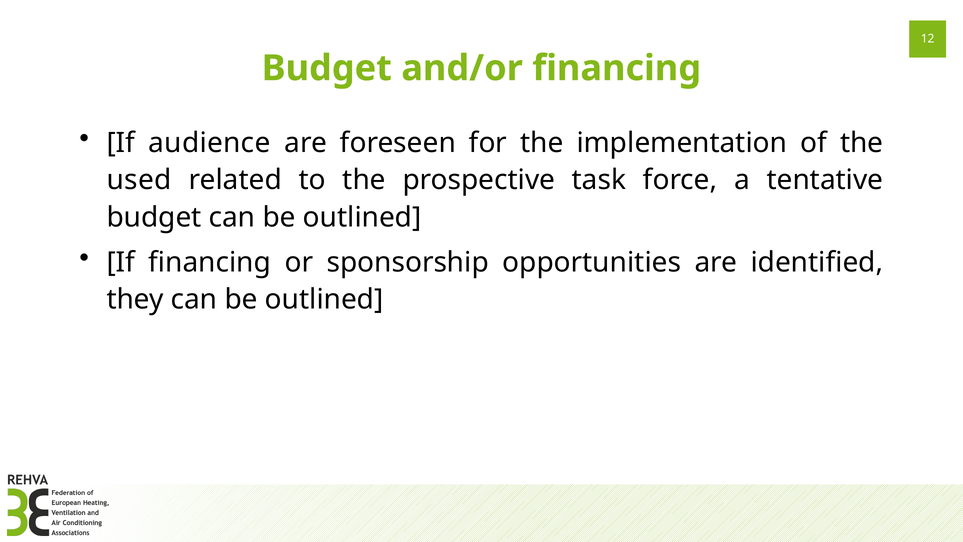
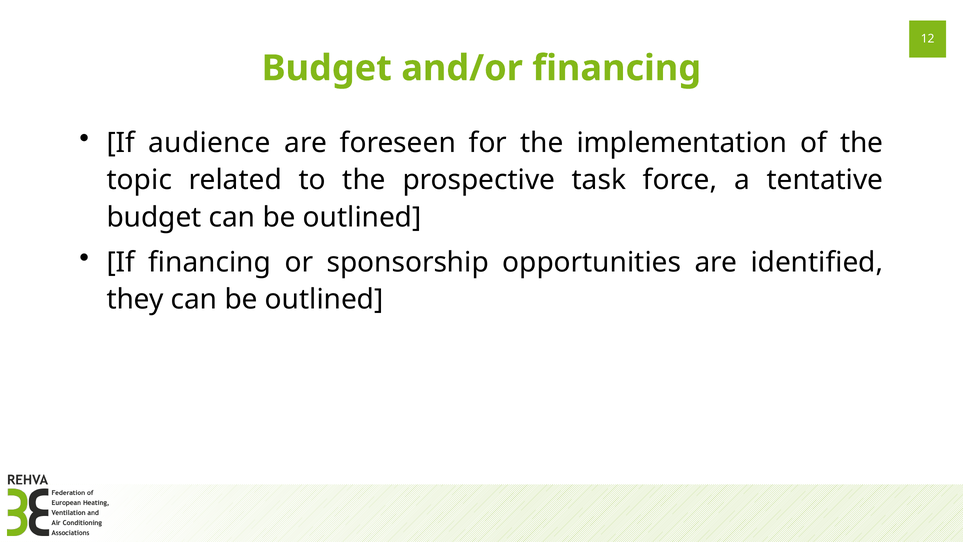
used: used -> topic
